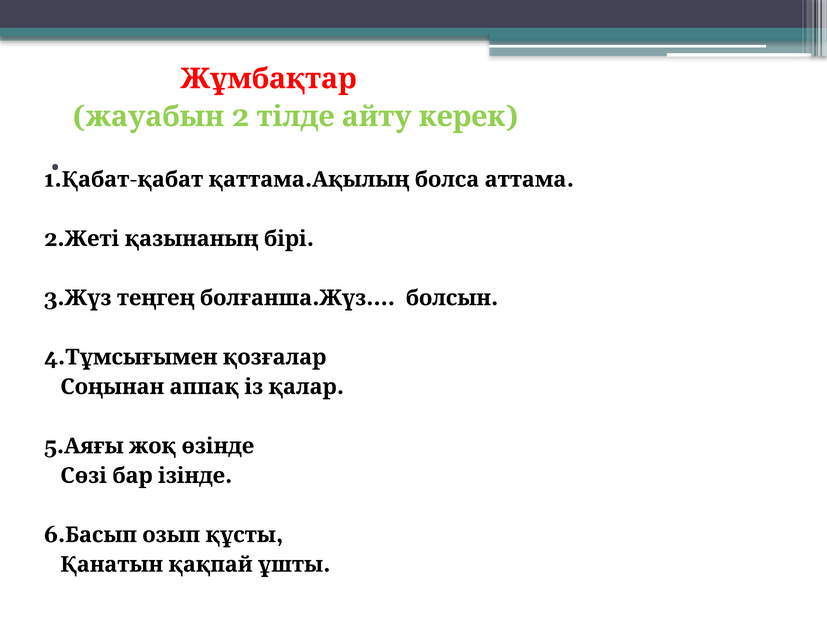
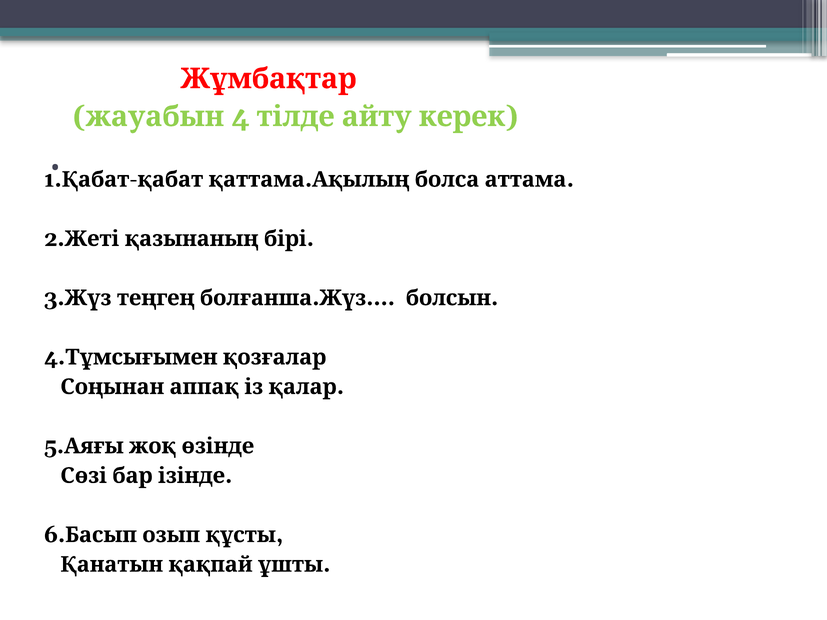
2 at (240, 117): 2 -> 4
